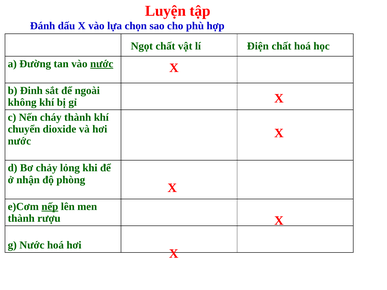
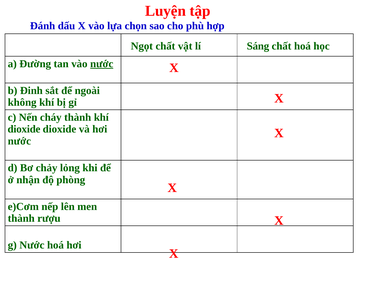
Điện: Điện -> Sáng
chuyển at (24, 129): chuyển -> dioxide
nếp underline: present -> none
